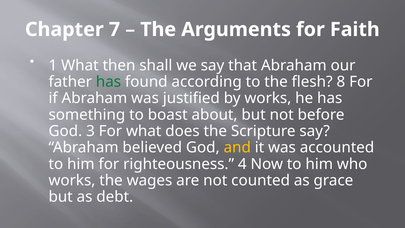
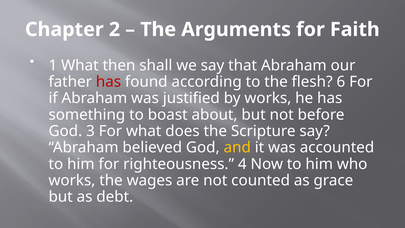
7: 7 -> 2
has at (109, 82) colour: green -> red
8: 8 -> 6
